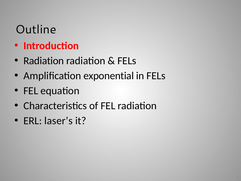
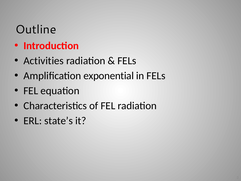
Radiation at (44, 61): Radiation -> Activities
laser’s: laser’s -> state’s
